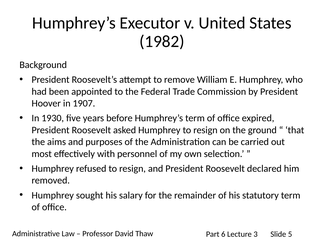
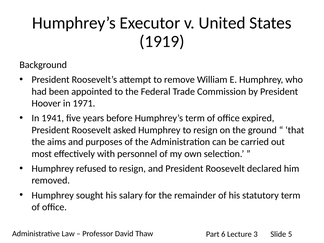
1982: 1982 -> 1919
1907: 1907 -> 1971
1930: 1930 -> 1941
